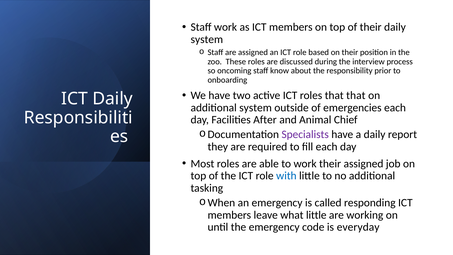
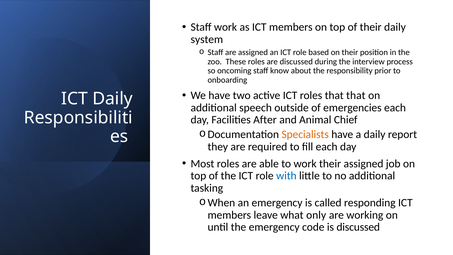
additional system: system -> speech
Specialists colour: purple -> orange
what little: little -> only
is everyday: everyday -> discussed
